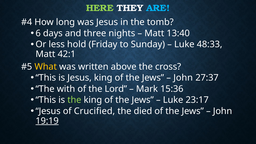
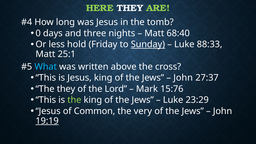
ARE colour: light blue -> light green
6: 6 -> 0
13:40: 13:40 -> 68:40
Sunday underline: none -> present
48:33: 48:33 -> 88:33
42:1: 42:1 -> 25:1
What colour: yellow -> light blue
The with: with -> they
15:36: 15:36 -> 15:76
23:17: 23:17 -> 23:29
Crucified: Crucified -> Common
died: died -> very
